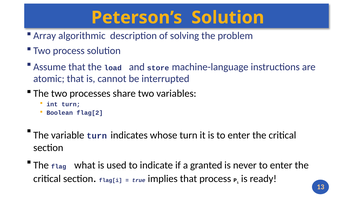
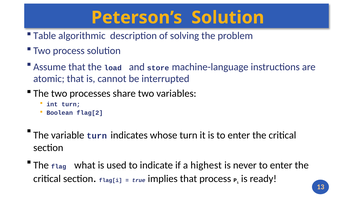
Array: Array -> Table
granted: granted -> highest
